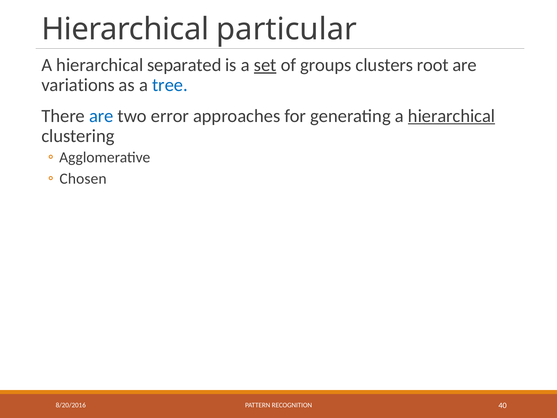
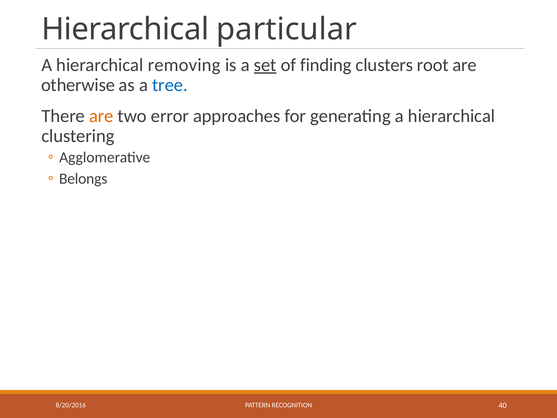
separated: separated -> removing
groups: groups -> finding
variations: variations -> otherwise
are at (101, 116) colour: blue -> orange
hierarchical at (452, 116) underline: present -> none
Chosen: Chosen -> Belongs
